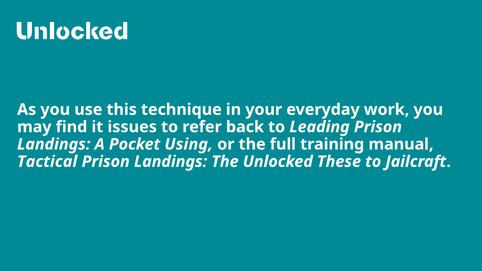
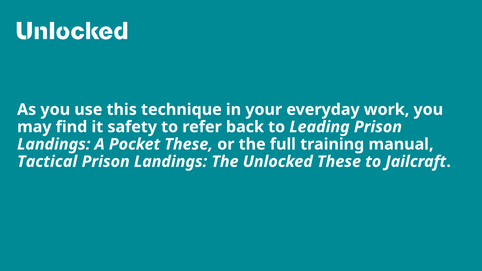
issues: issues -> safety
Pocket Using: Using -> These
